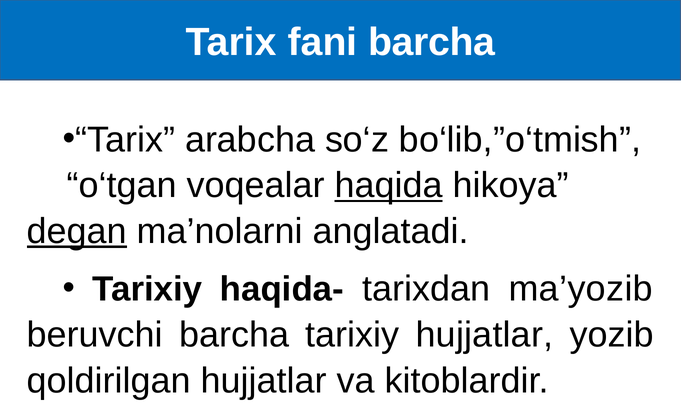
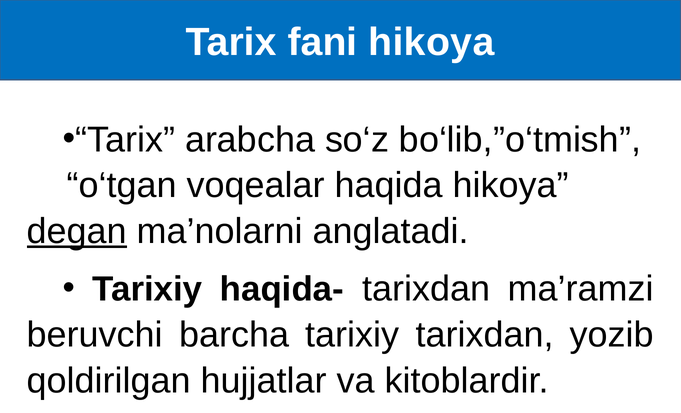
fani barcha: barcha -> hikoya
haqida underline: present -> none
ma’yozib: ma’yozib -> ma’ramzi
tarixiy hujjatlar: hujjatlar -> tarixdan
